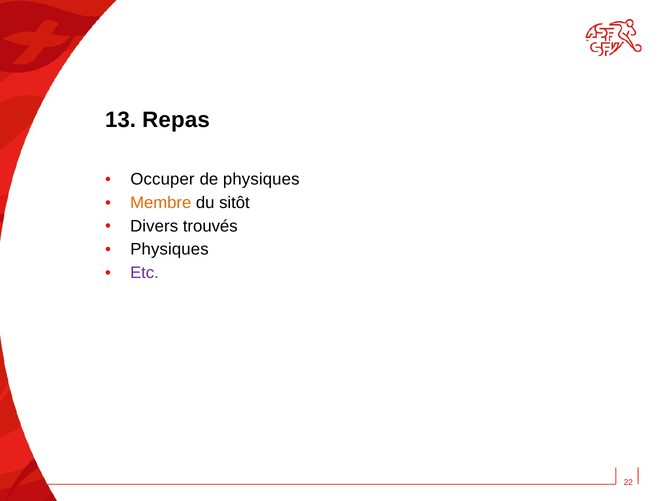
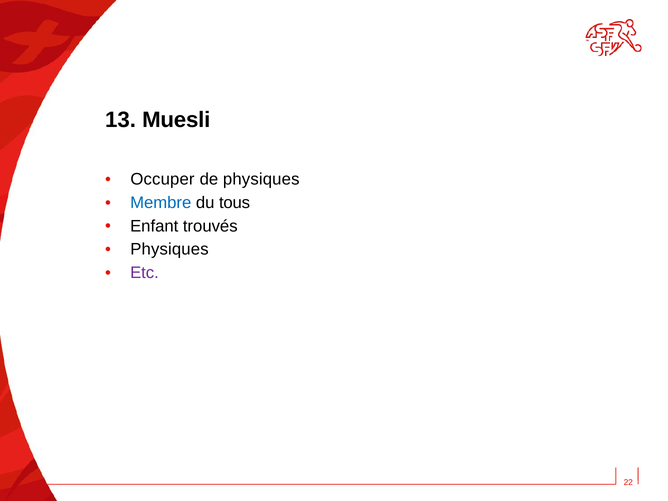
Repas: Repas -> Muesli
Membre colour: orange -> blue
sitôt: sitôt -> tous
Divers: Divers -> Enfant
